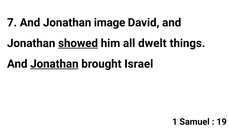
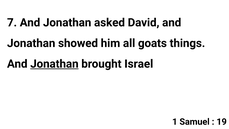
image: image -> asked
showed underline: present -> none
dwelt: dwelt -> goats
